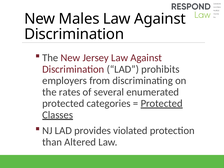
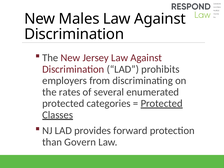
violated: violated -> forward
Altered: Altered -> Govern
